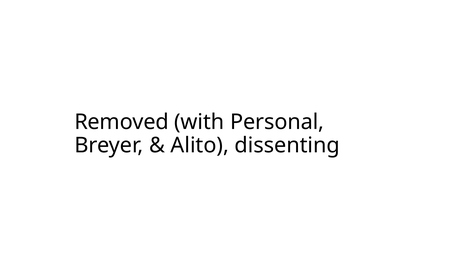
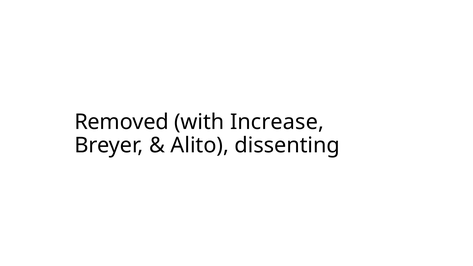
Personal: Personal -> Increase
